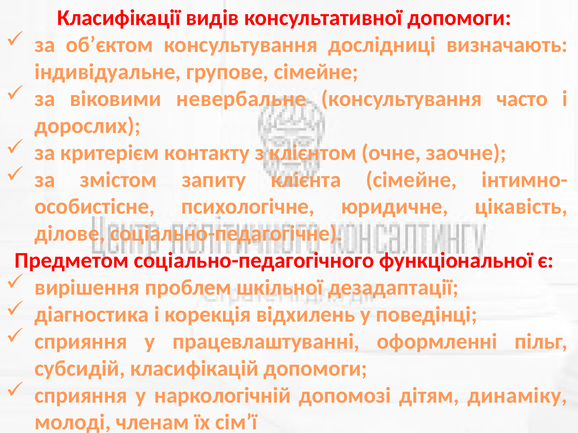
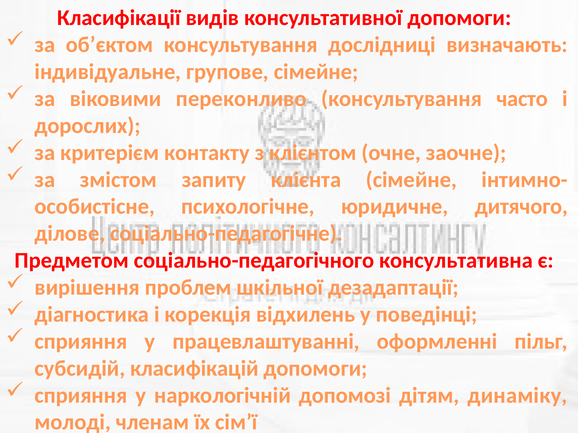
невербальне: невербальне -> переконливо
цікавість: цікавість -> дитячого
функціональної: функціональної -> консультативна
